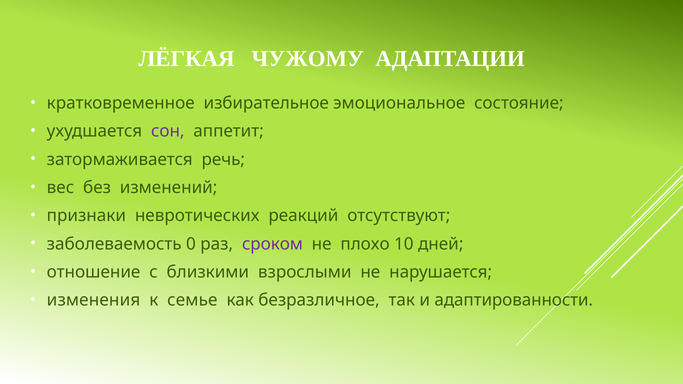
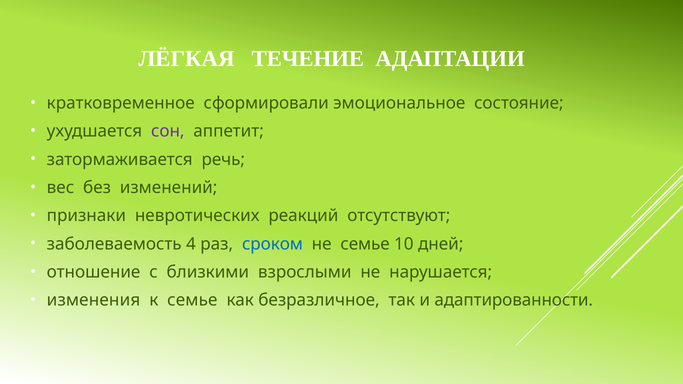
ЧУЖОМУ: ЧУЖОМУ -> ТЕЧЕНИЕ
избирательное: избирательное -> сформировали
0: 0 -> 4
сроком colour: purple -> blue
не плохо: плохо -> семье
